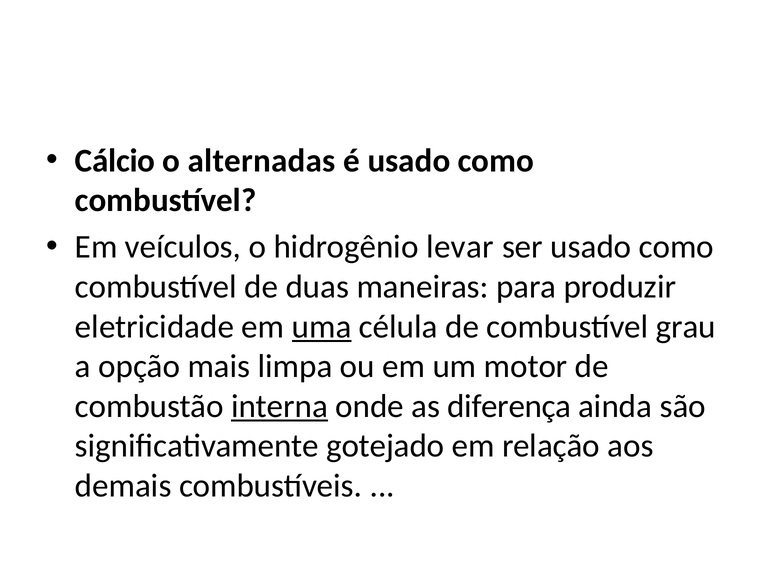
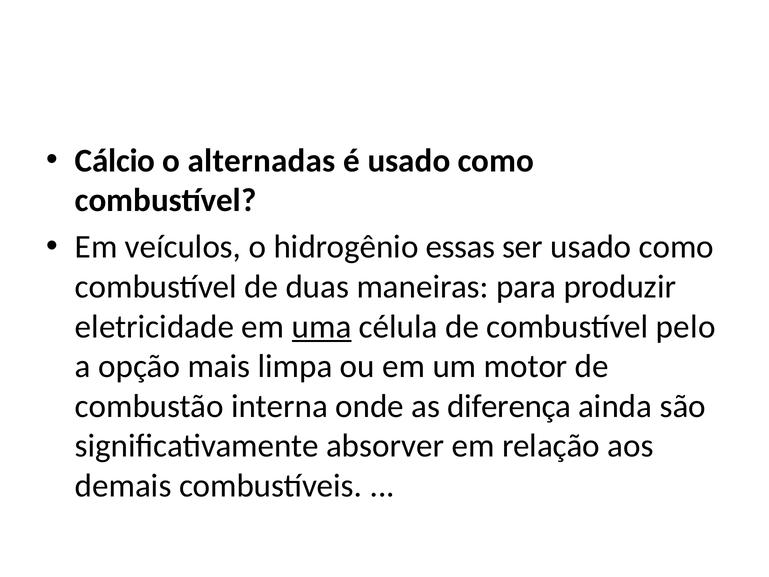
levar: levar -> essas
grau: grau -> pelo
interna underline: present -> none
gotejado: gotejado -> absorver
